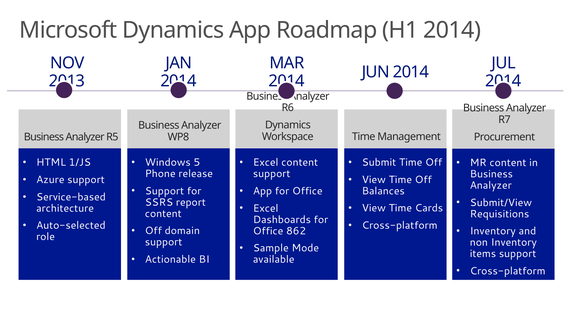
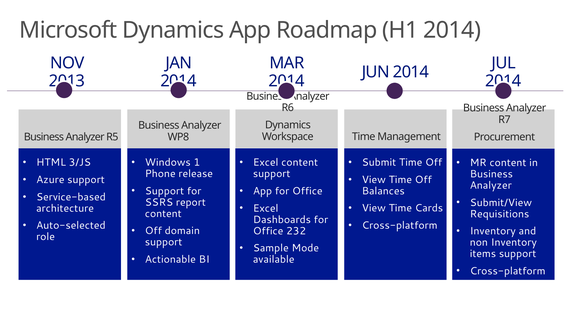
5: 5 -> 1
1/JS: 1/JS -> 3/JS
862: 862 -> 232
